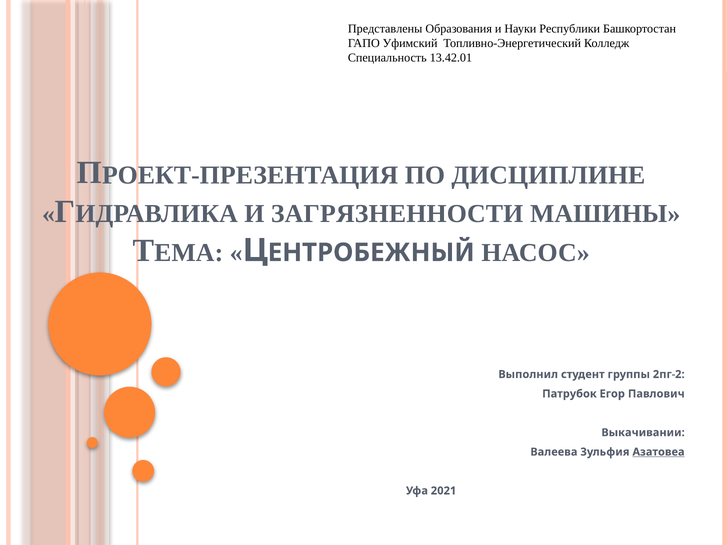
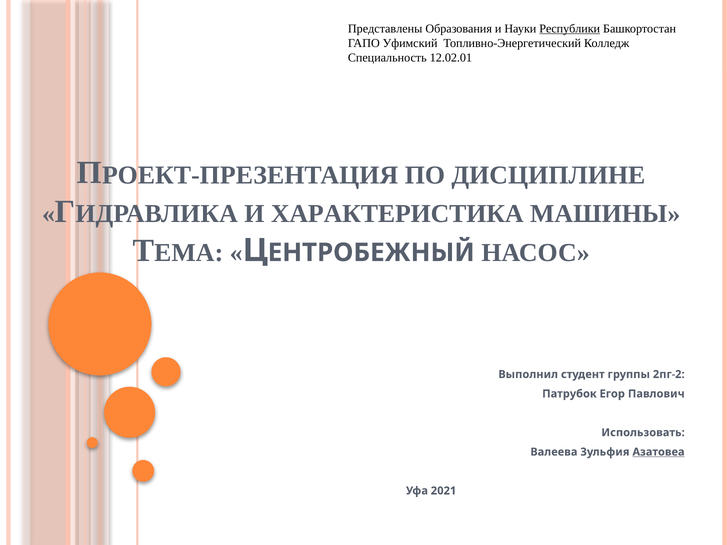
Республики underline: none -> present
13.42.01: 13.42.01 -> 12.02.01
ЗАГРЯЗНЕННОСТИ: ЗАГРЯЗНЕННОСТИ -> ХАРАКТЕРИСТИКА
Выкачивании: Выкачивании -> Использовать
